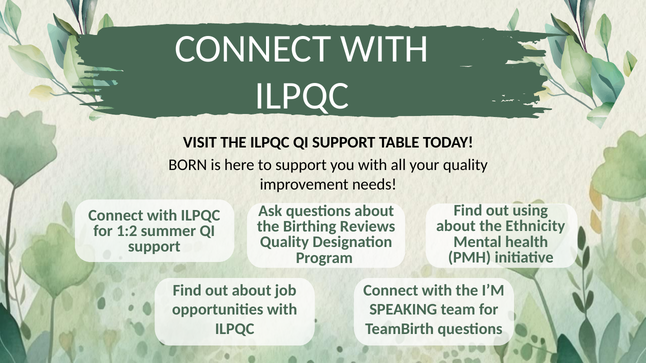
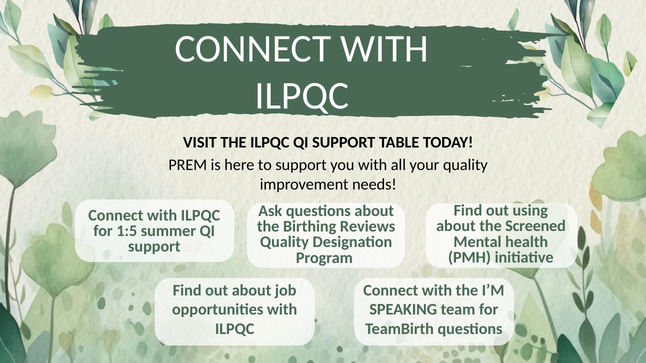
BORN: BORN -> PREM
Ethnicity: Ethnicity -> Screened
1:2: 1:2 -> 1:5
